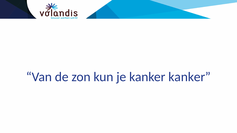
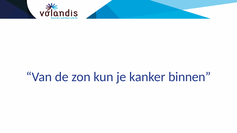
kanker kanker: kanker -> binnen
